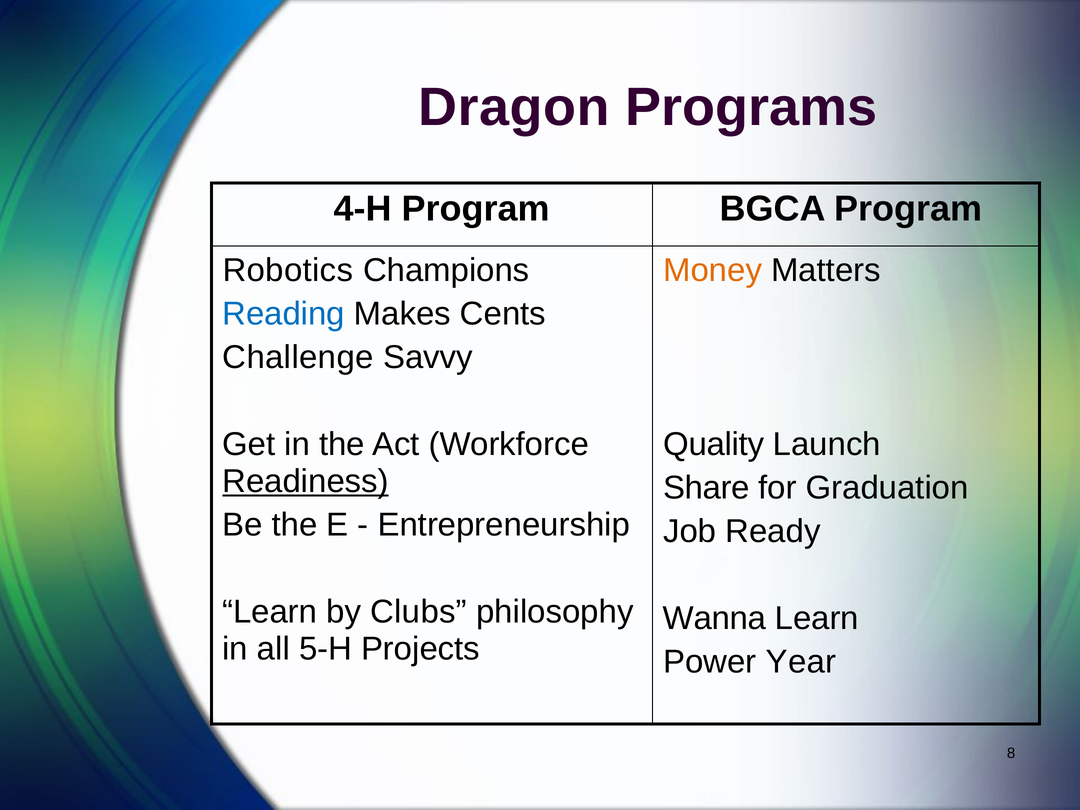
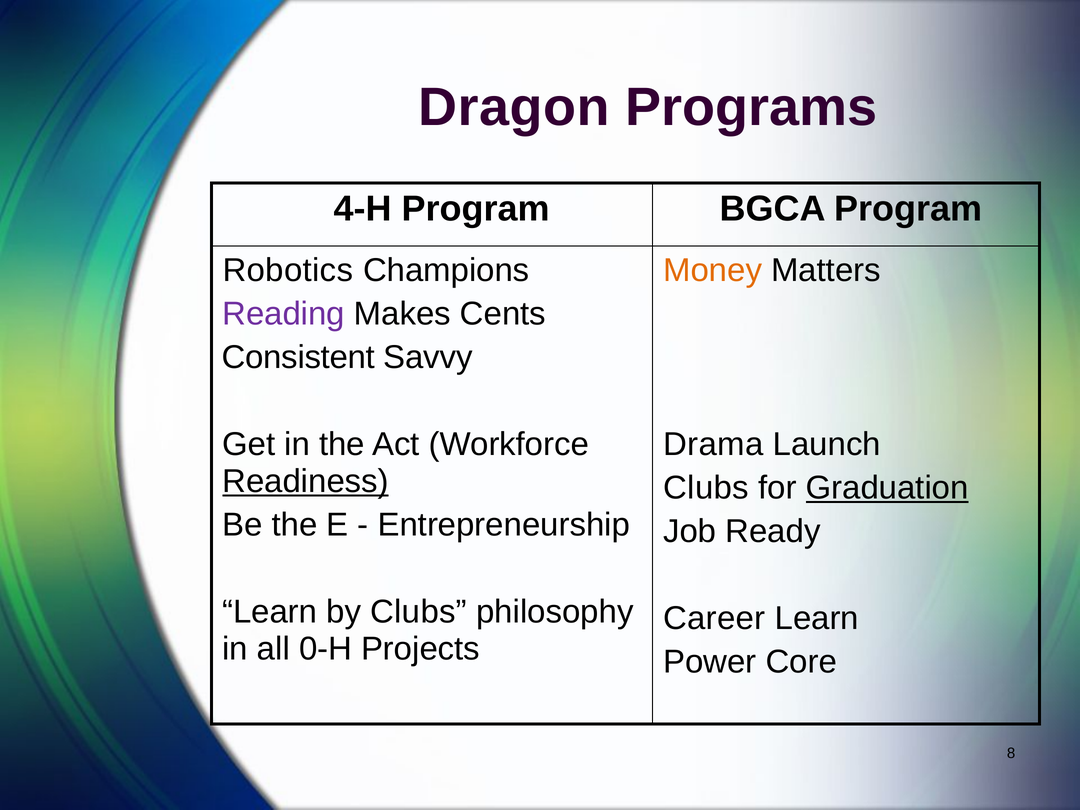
Reading colour: blue -> purple
Challenge: Challenge -> Consistent
Quality: Quality -> Drama
Share at (706, 488): Share -> Clubs
Graduation underline: none -> present
Wanna: Wanna -> Career
5-H: 5-H -> 0-H
Year: Year -> Core
